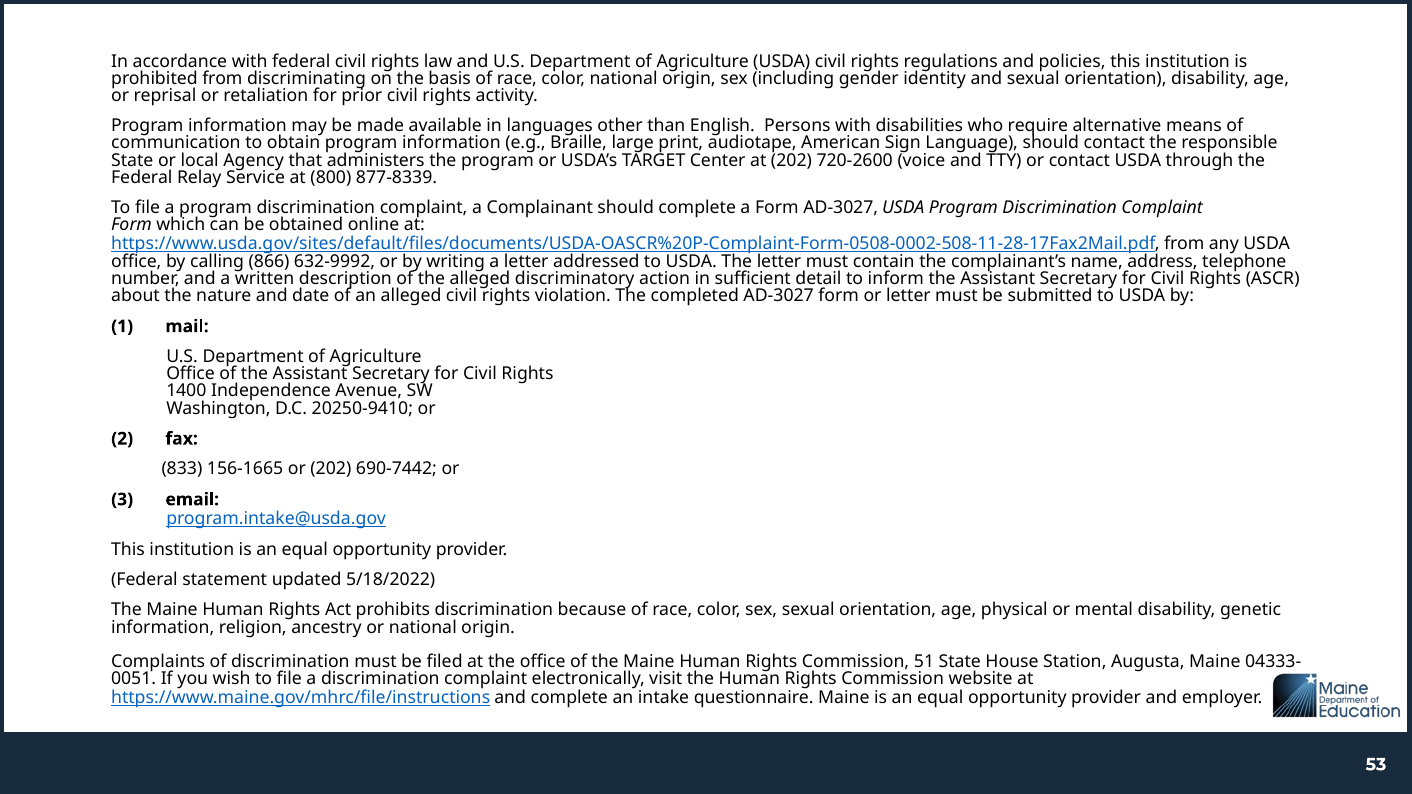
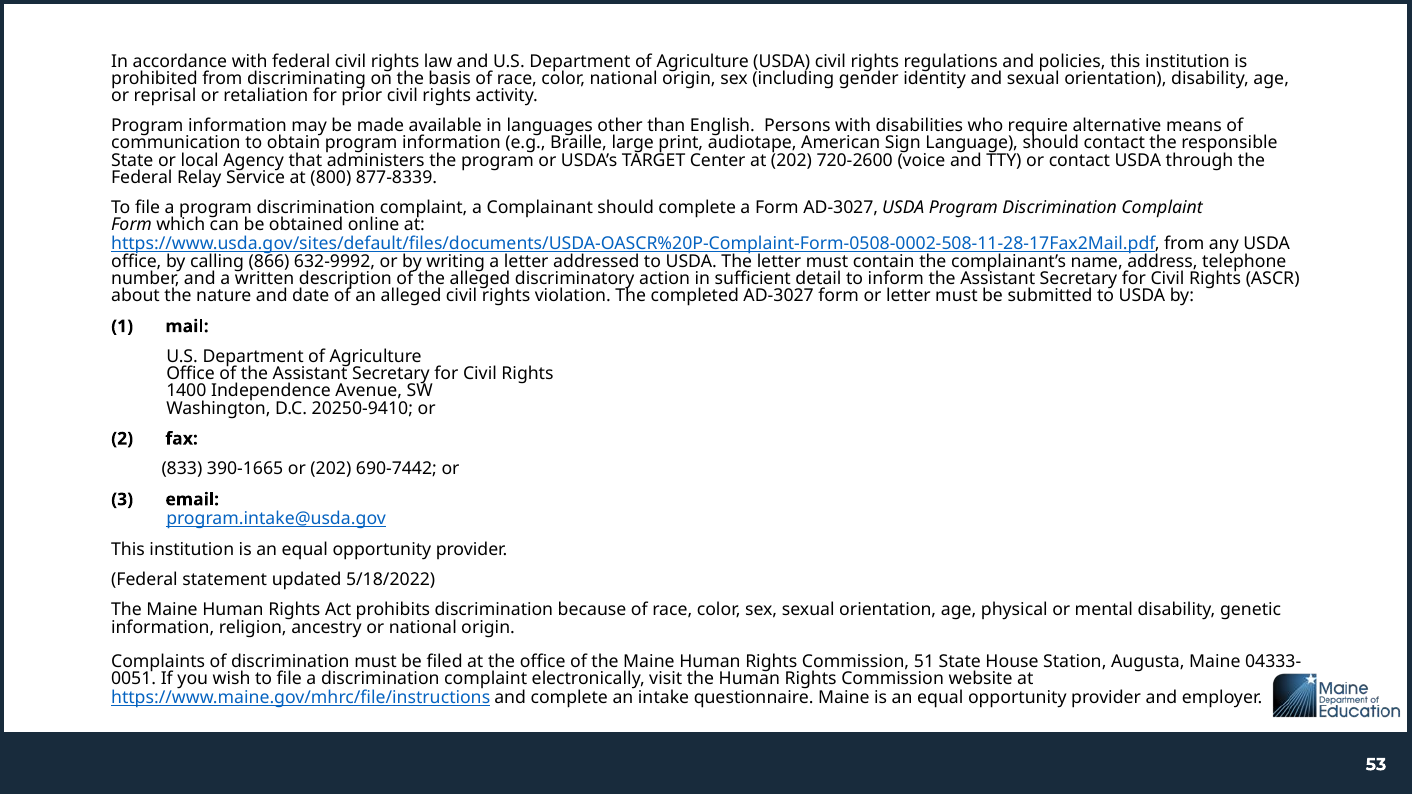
156-1665: 156-1665 -> 390-1665
